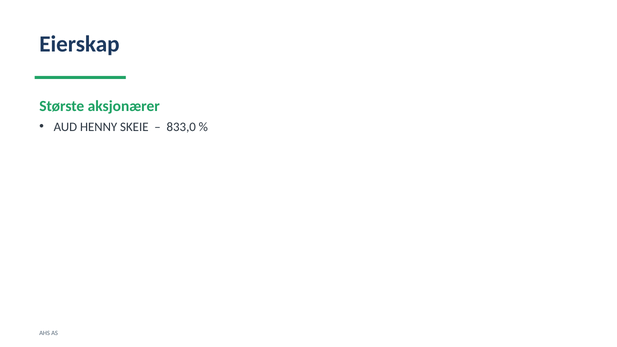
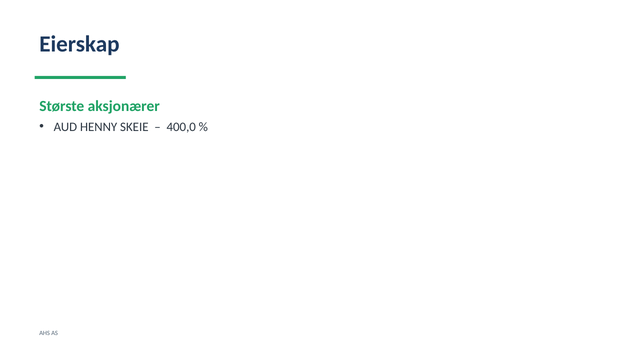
833,0: 833,0 -> 400,0
